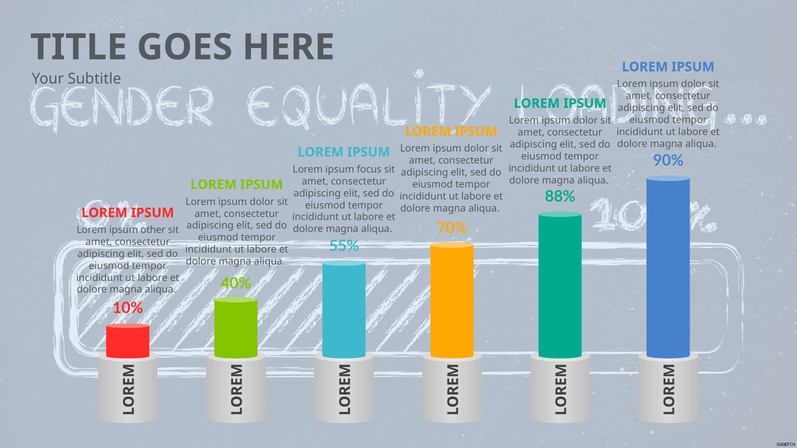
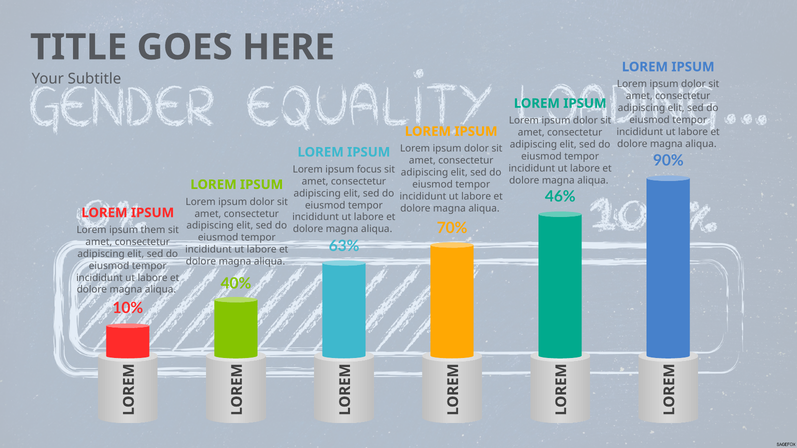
88%: 88% -> 46%
other: other -> them
55%: 55% -> 63%
